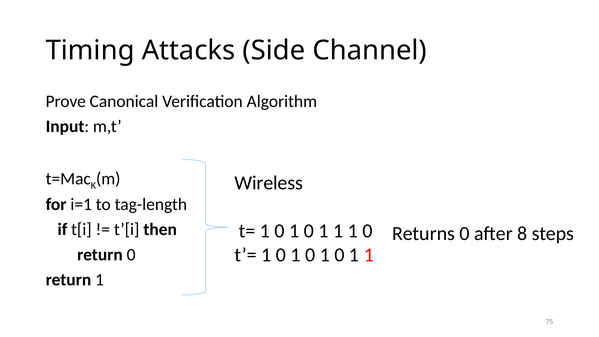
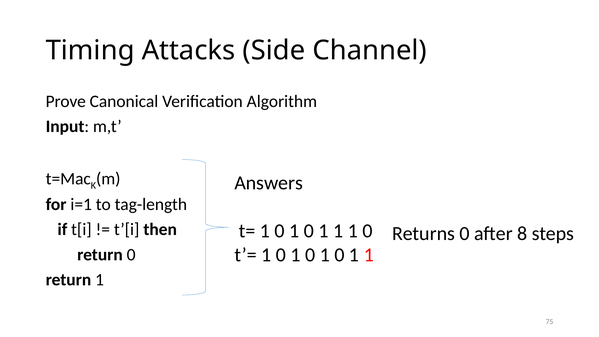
Wireless: Wireless -> Answers
